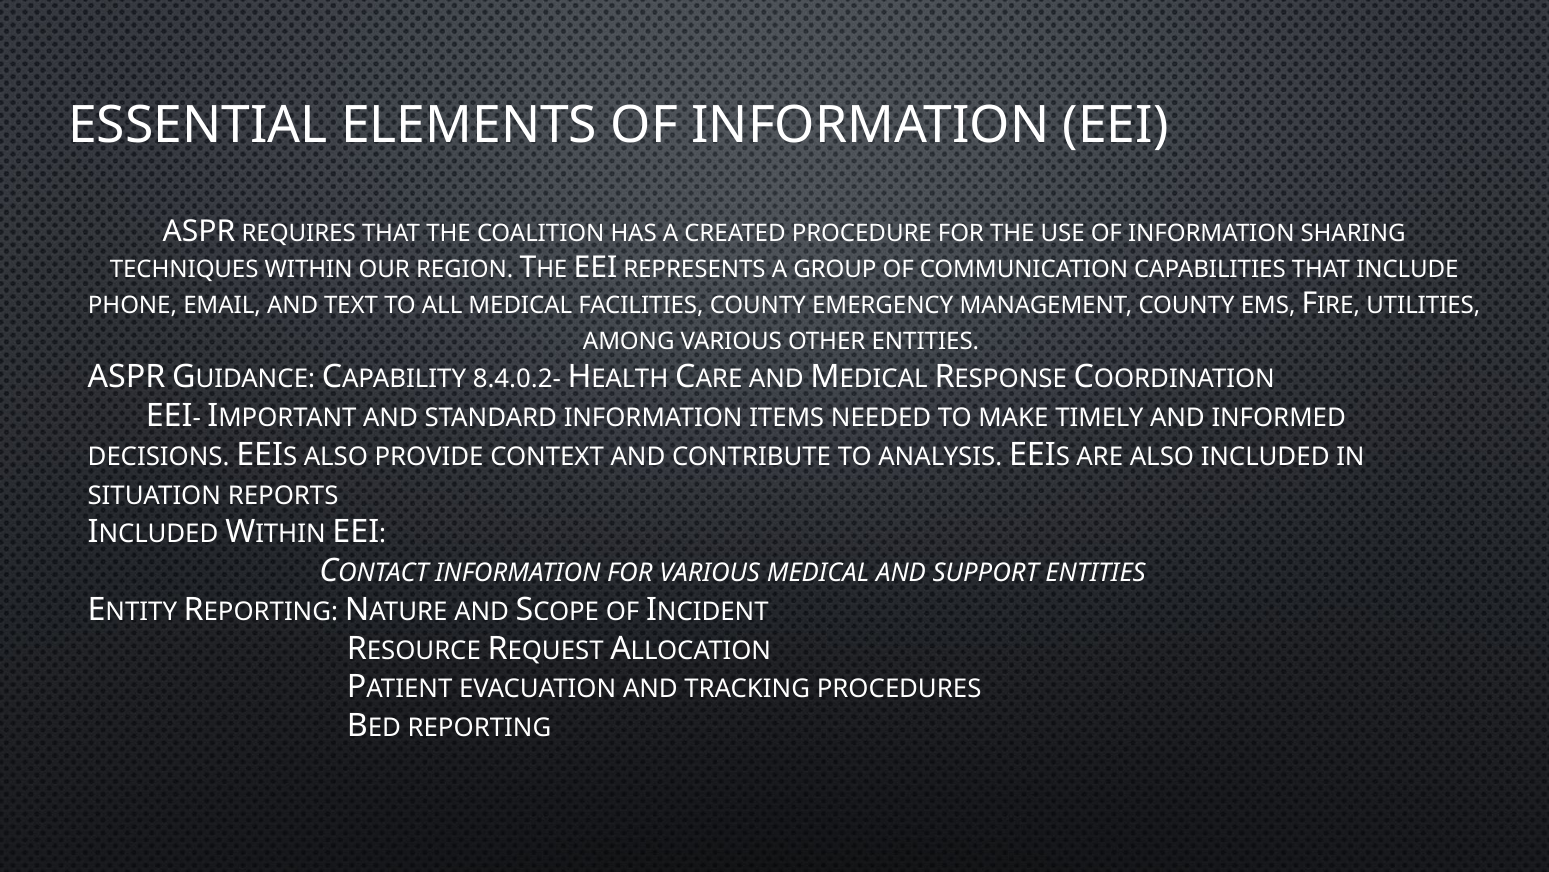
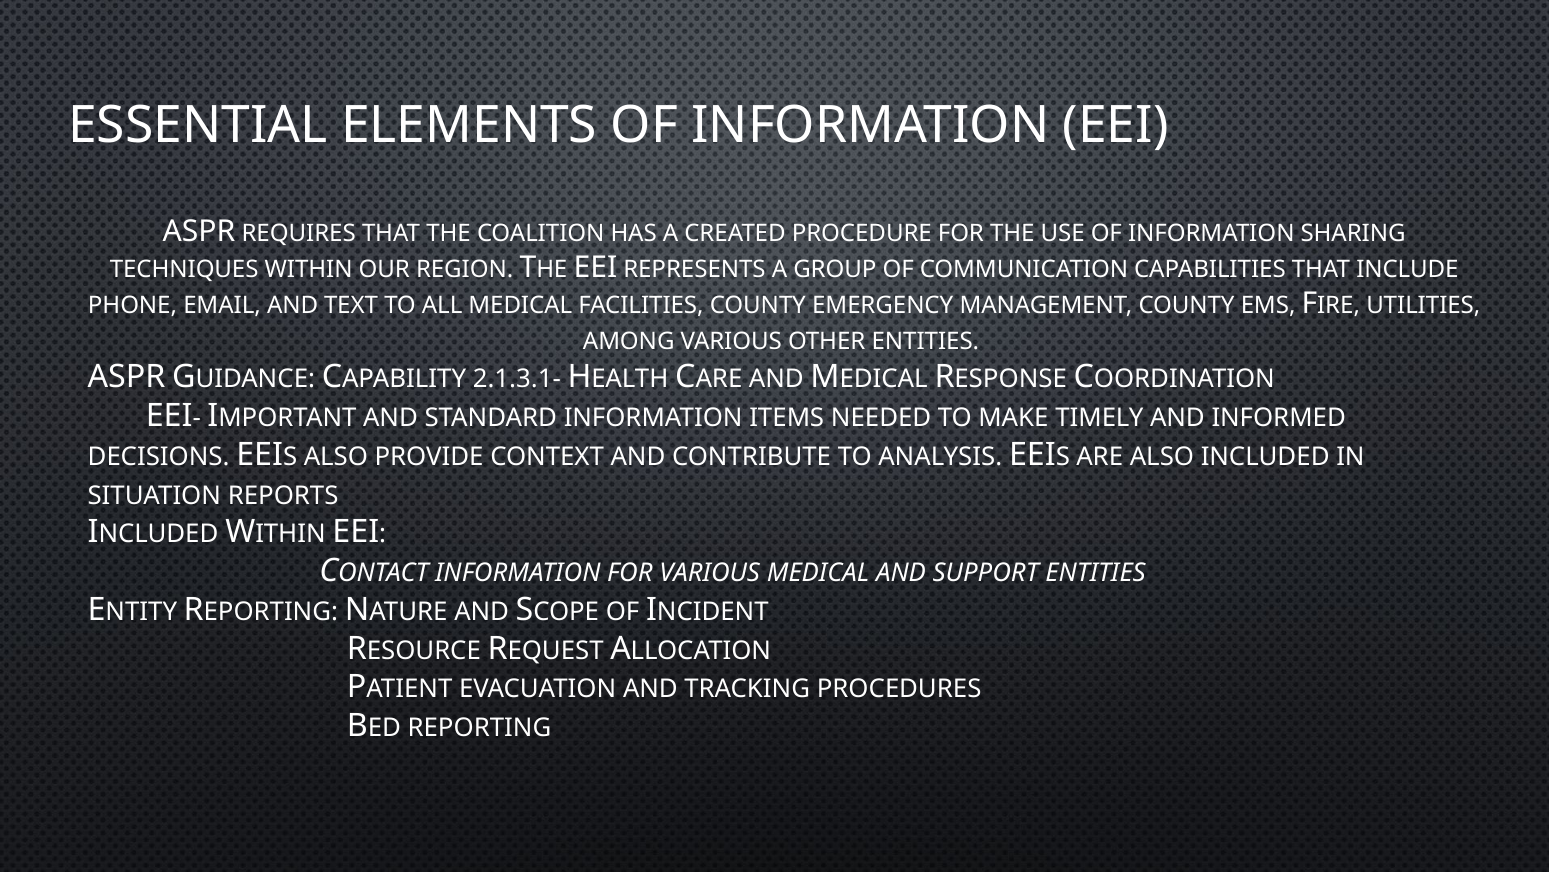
8.4.0.2-: 8.4.0.2- -> 2.1.3.1-
